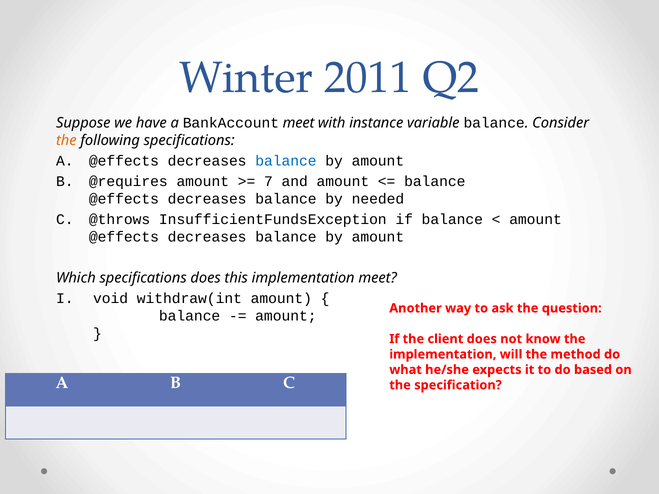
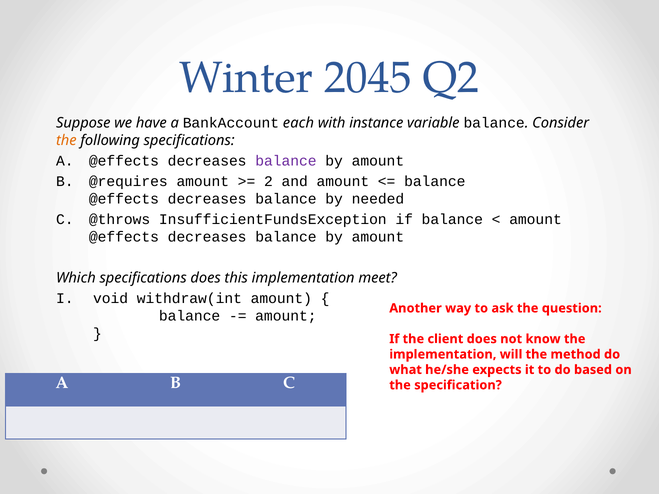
2011: 2011 -> 2045
BankAccount meet: meet -> each
balance at (286, 161) colour: blue -> purple
7: 7 -> 2
